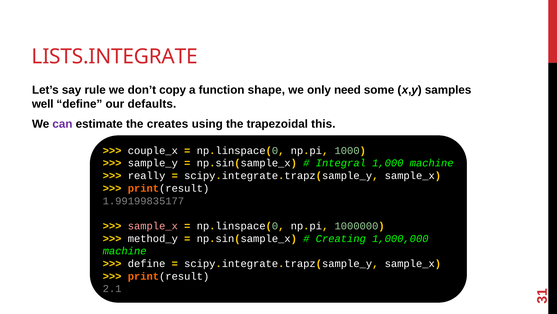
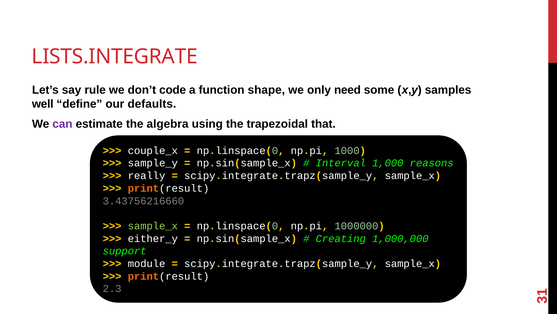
copy: copy -> code
creates: creates -> algebra
this: this -> that
Integral: Integral -> Interval
1,000 machine: machine -> reasons
1.99199835177: 1.99199835177 -> 3.43756216660
sample_x at (153, 226) colour: pink -> light green
method_y: method_y -> either_y
machine at (125, 251): machine -> support
define at (147, 263): define -> module
2.1: 2.1 -> 2.3
